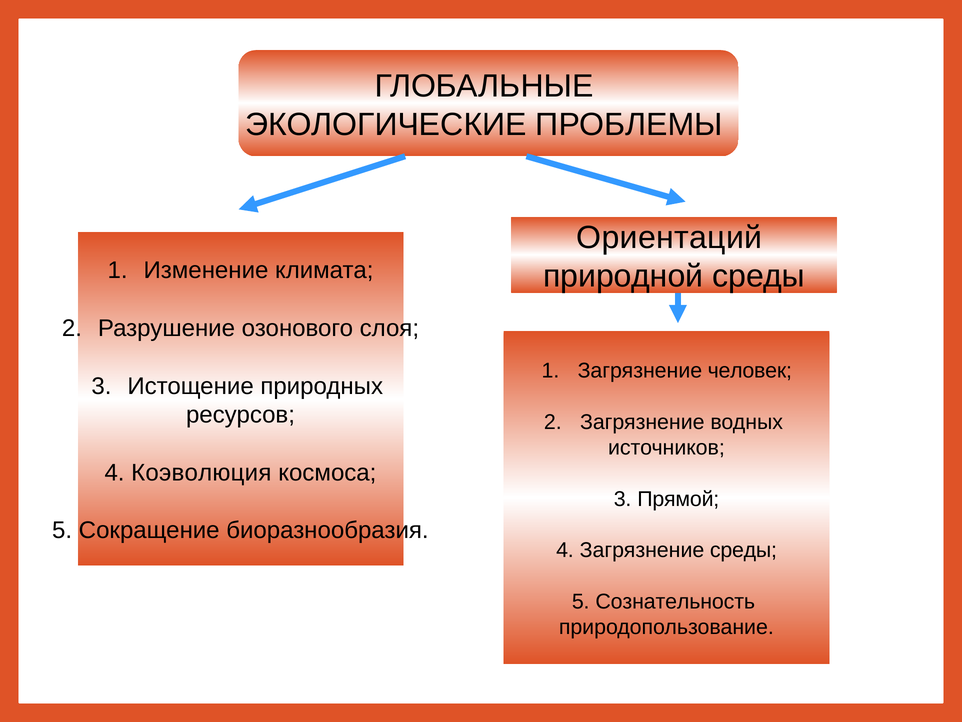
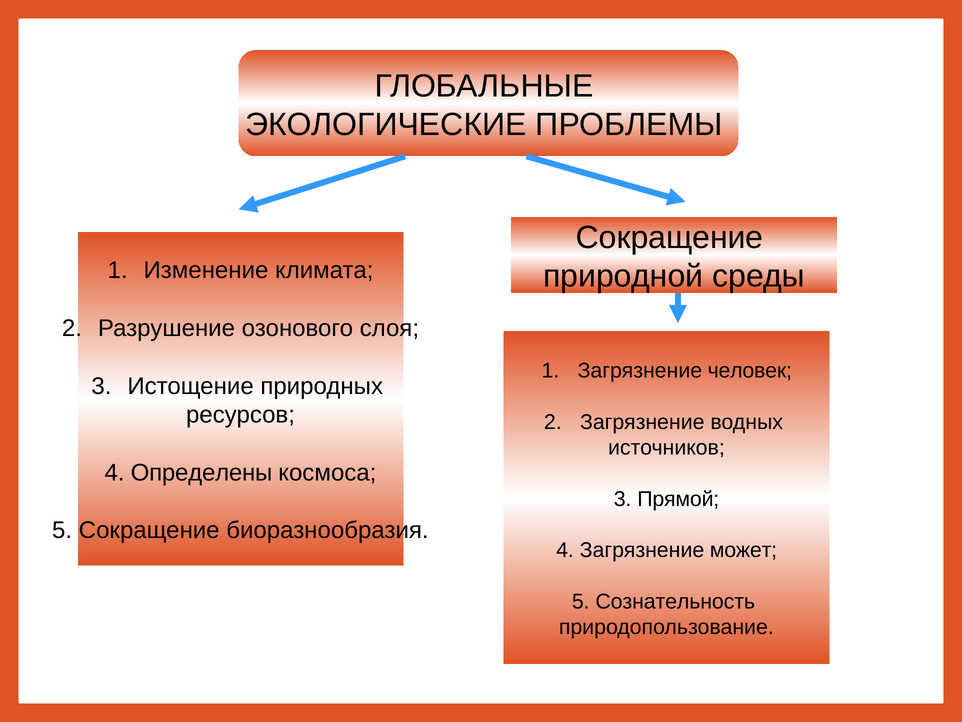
Ориентаций at (669, 238): Ориентаций -> Сокращение
Коэволюция: Коэволюция -> Определены
Загрязнение среды: среды -> может
